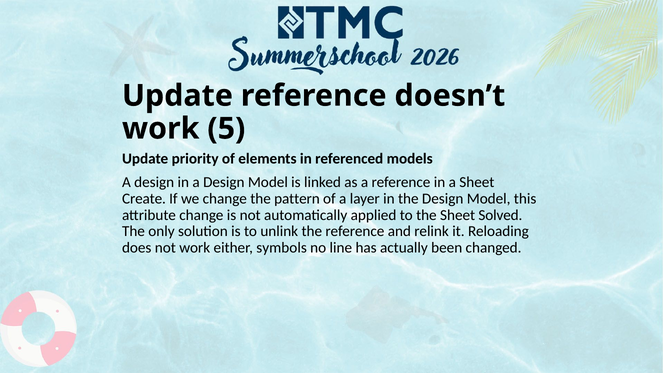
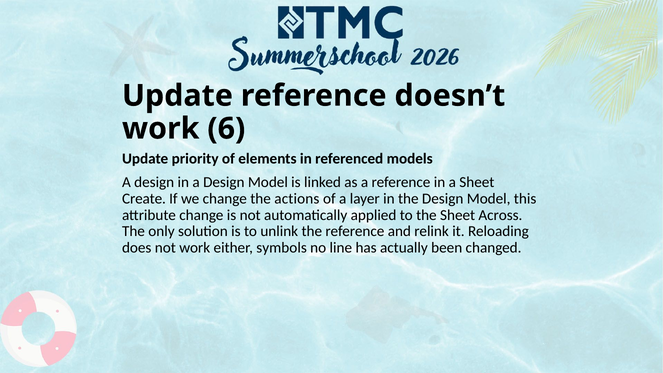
5: 5 -> 6
pattern: pattern -> actions
Solved: Solved -> Across
